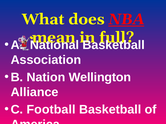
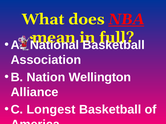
Football: Football -> Longest
